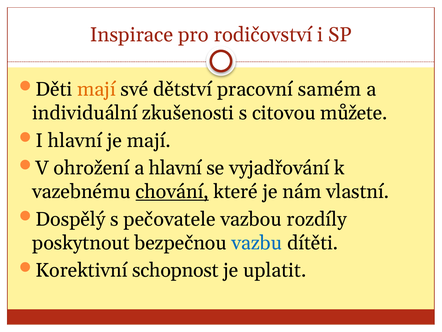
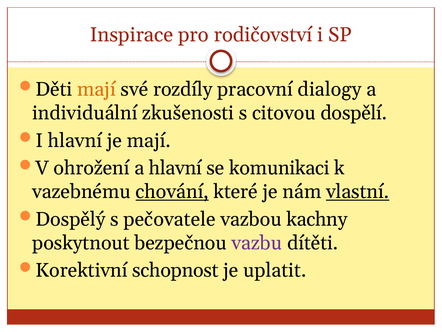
dětství: dětství -> rozdíly
samém: samém -> dialogy
můžete: můžete -> dospělí
vyjadřování: vyjadřování -> komunikaci
vlastní underline: none -> present
rozdíly: rozdíly -> kachny
vazbu colour: blue -> purple
